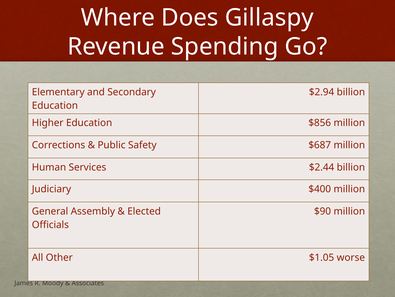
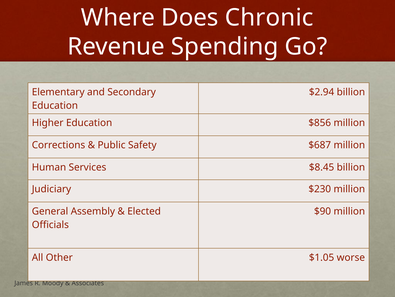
Gillaspy: Gillaspy -> Chronic
$2.44: $2.44 -> $8.45
$400: $400 -> $230
